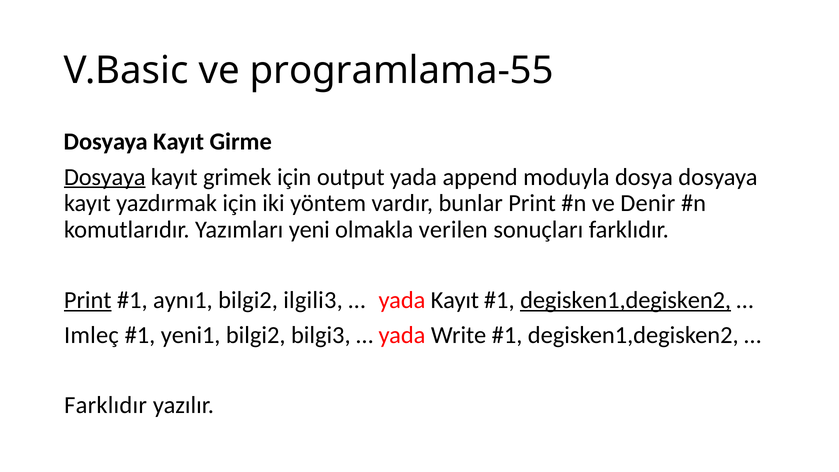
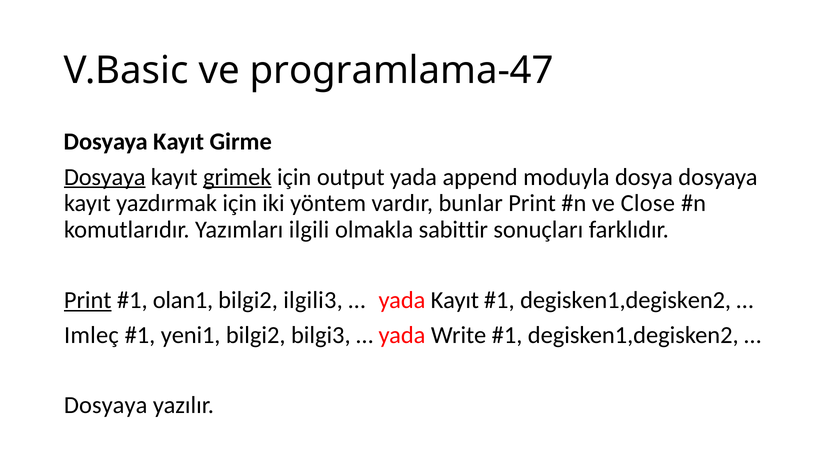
programlama-55: programlama-55 -> programlama-47
grimek underline: none -> present
Denir: Denir -> Close
yeni: yeni -> ilgili
verilen: verilen -> sabittir
aynı1: aynı1 -> olan1
degisken1,degisken2 at (626, 300) underline: present -> none
Farklıdır at (106, 405): Farklıdır -> Dosyaya
